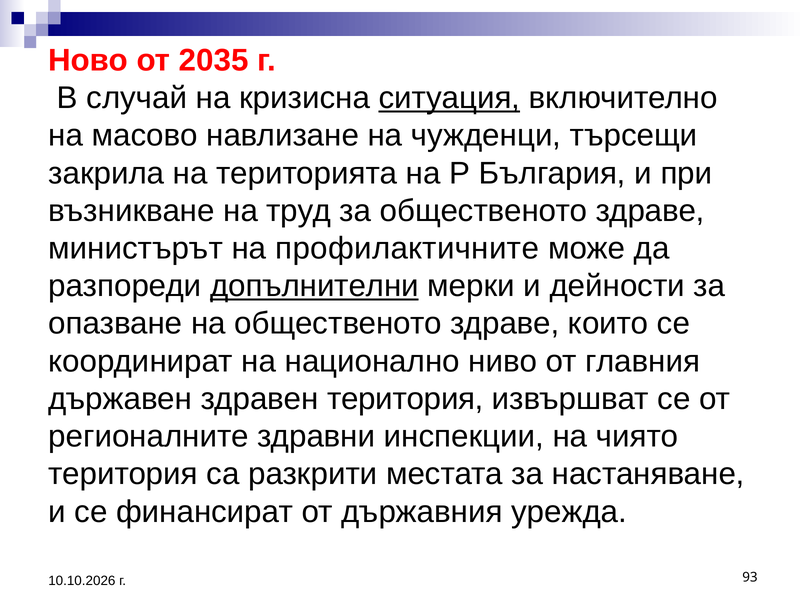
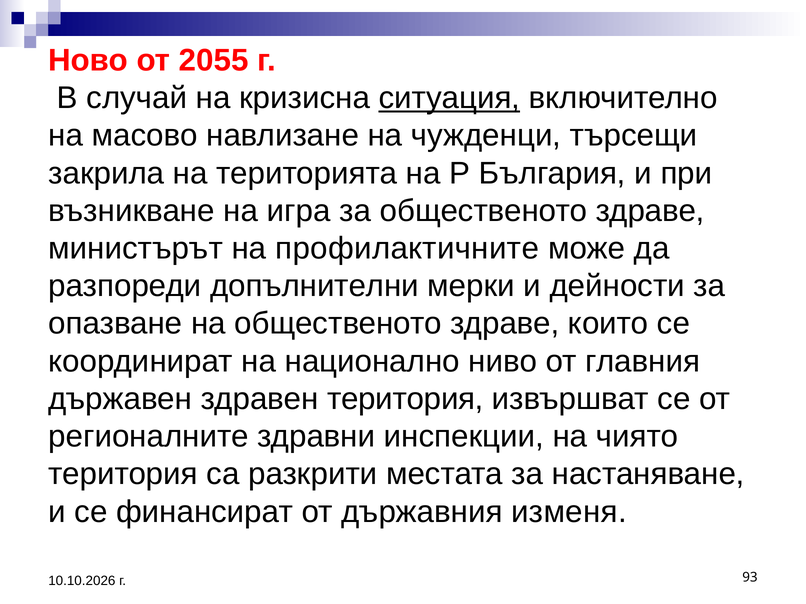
2035: 2035 -> 2055
труд: труд -> игра
допълнителни underline: present -> none
урежда: урежда -> изменя
